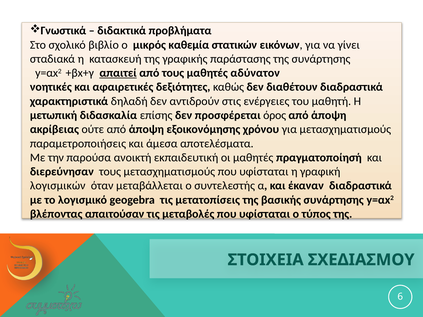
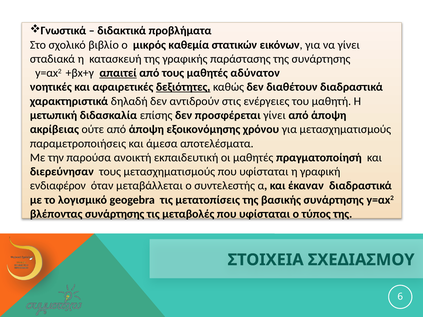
δεξιότητες underline: none -> present
προσφέρεται όρος: όρος -> γίνει
λογισμικών: λογισμικών -> ενδιαφέρον
βλέποντας απαιτούσαν: απαιτούσαν -> συνάρτησης
